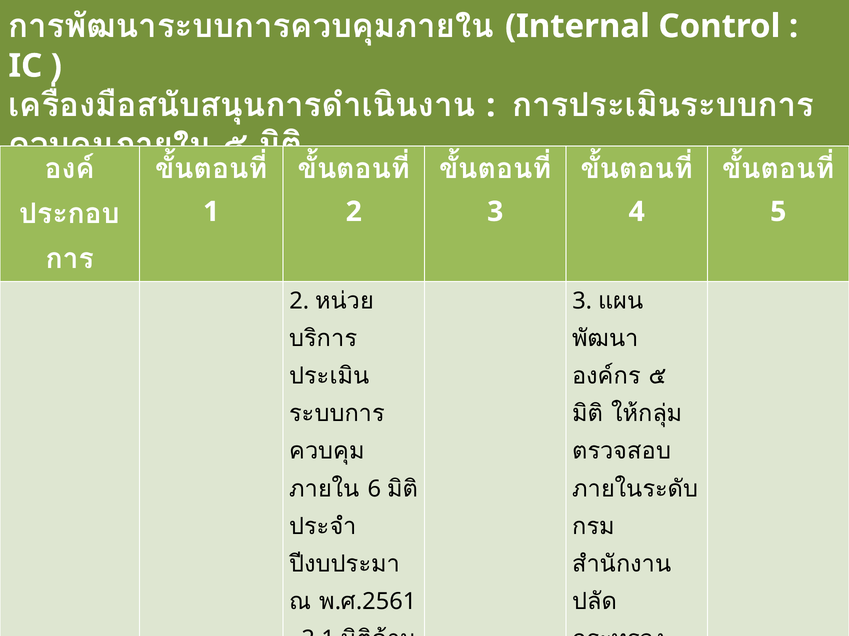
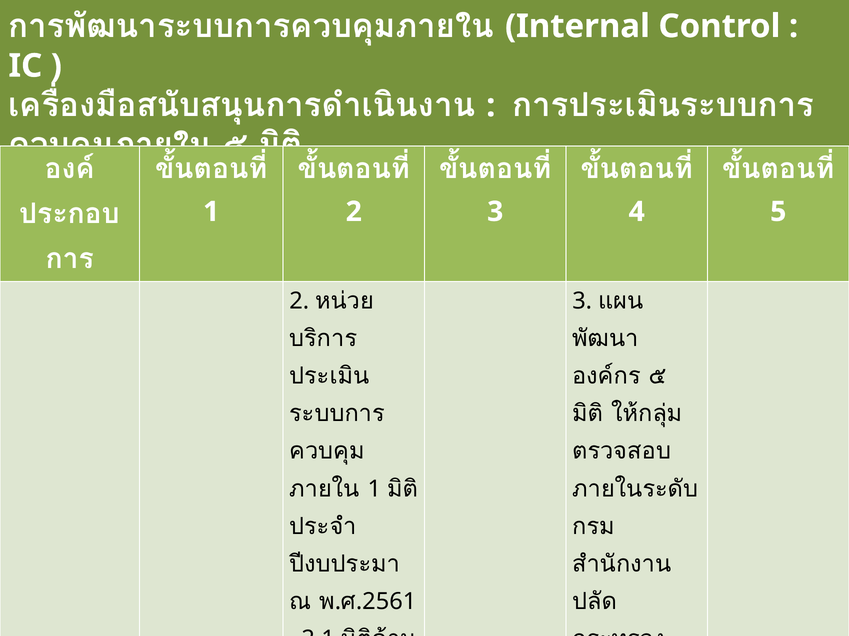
6 at (374, 489): 6 -> 1
